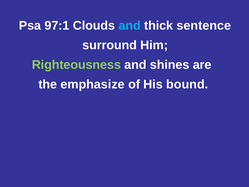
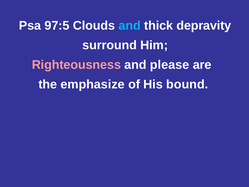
97:1: 97:1 -> 97:5
sentence: sentence -> depravity
Righteousness colour: light green -> pink
shines: shines -> please
